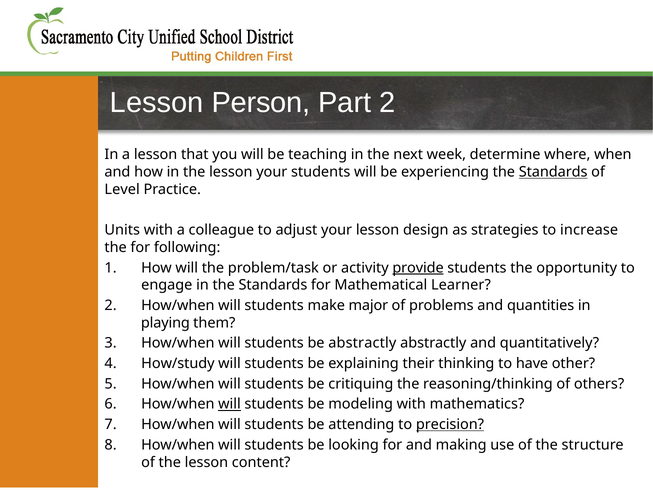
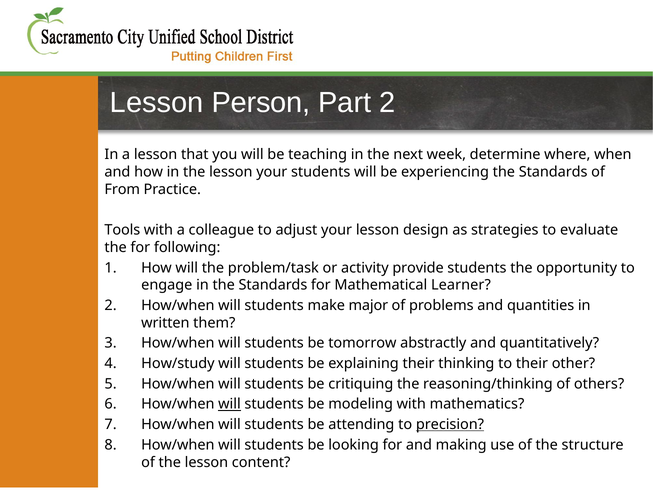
Standards at (553, 172) underline: present -> none
Level at (122, 189): Level -> From
Units: Units -> Tools
increase: increase -> evaluate
provide underline: present -> none
playing: playing -> written
be abstractly: abstractly -> tomorrow
to have: have -> their
